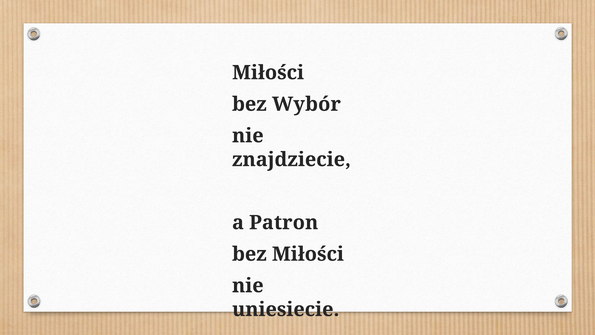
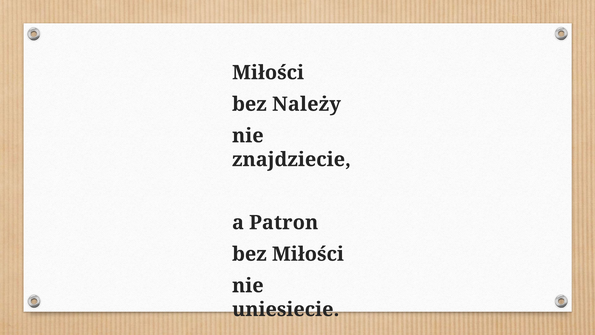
Wybór: Wybór -> Należy
